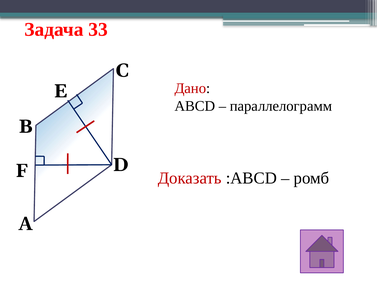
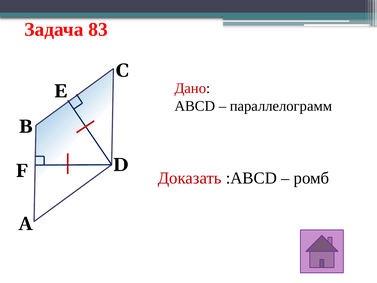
33: 33 -> 83
